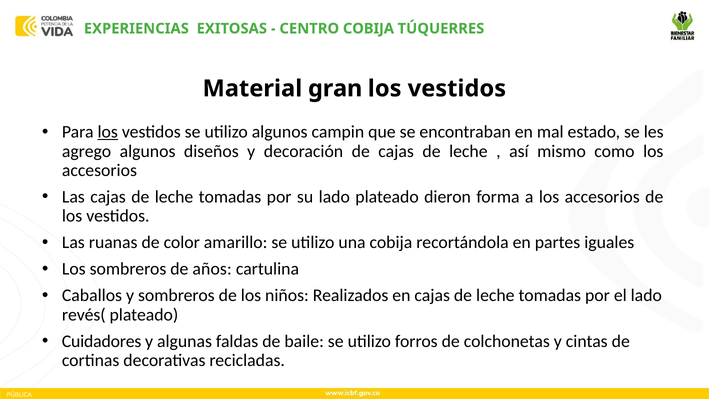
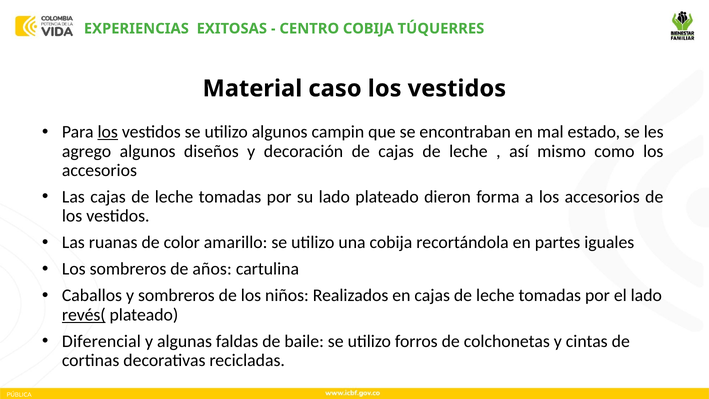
gran: gran -> caso
revés( underline: none -> present
Cuidadores: Cuidadores -> Diferencial
